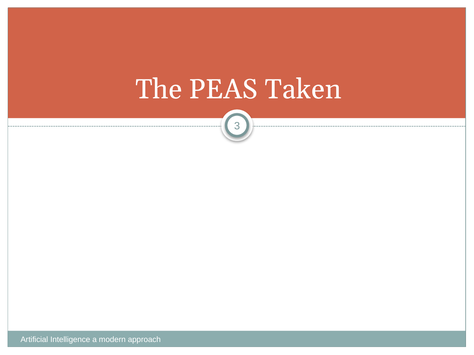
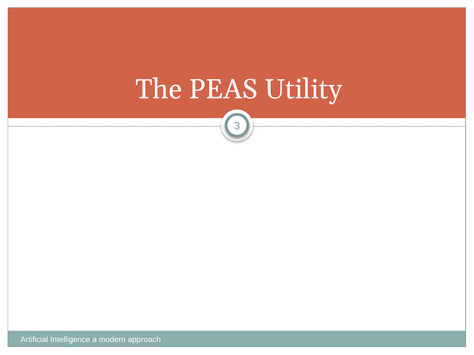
Taken: Taken -> Utility
